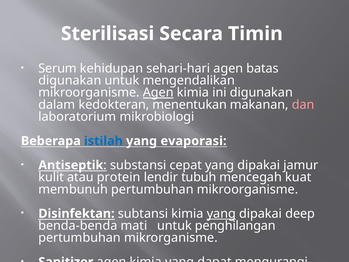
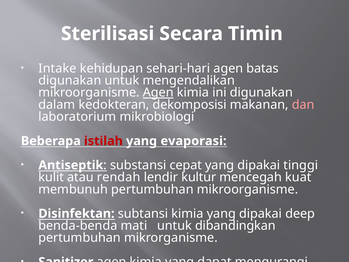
Serum: Serum -> Intake
menentukan: menentukan -> dekomposisi
istilah colour: blue -> red
jamur: jamur -> tinggi
protein: protein -> rendah
tubuh: tubuh -> kultur
yang at (221, 213) underline: present -> none
penghilangan: penghilangan -> dibandingkan
